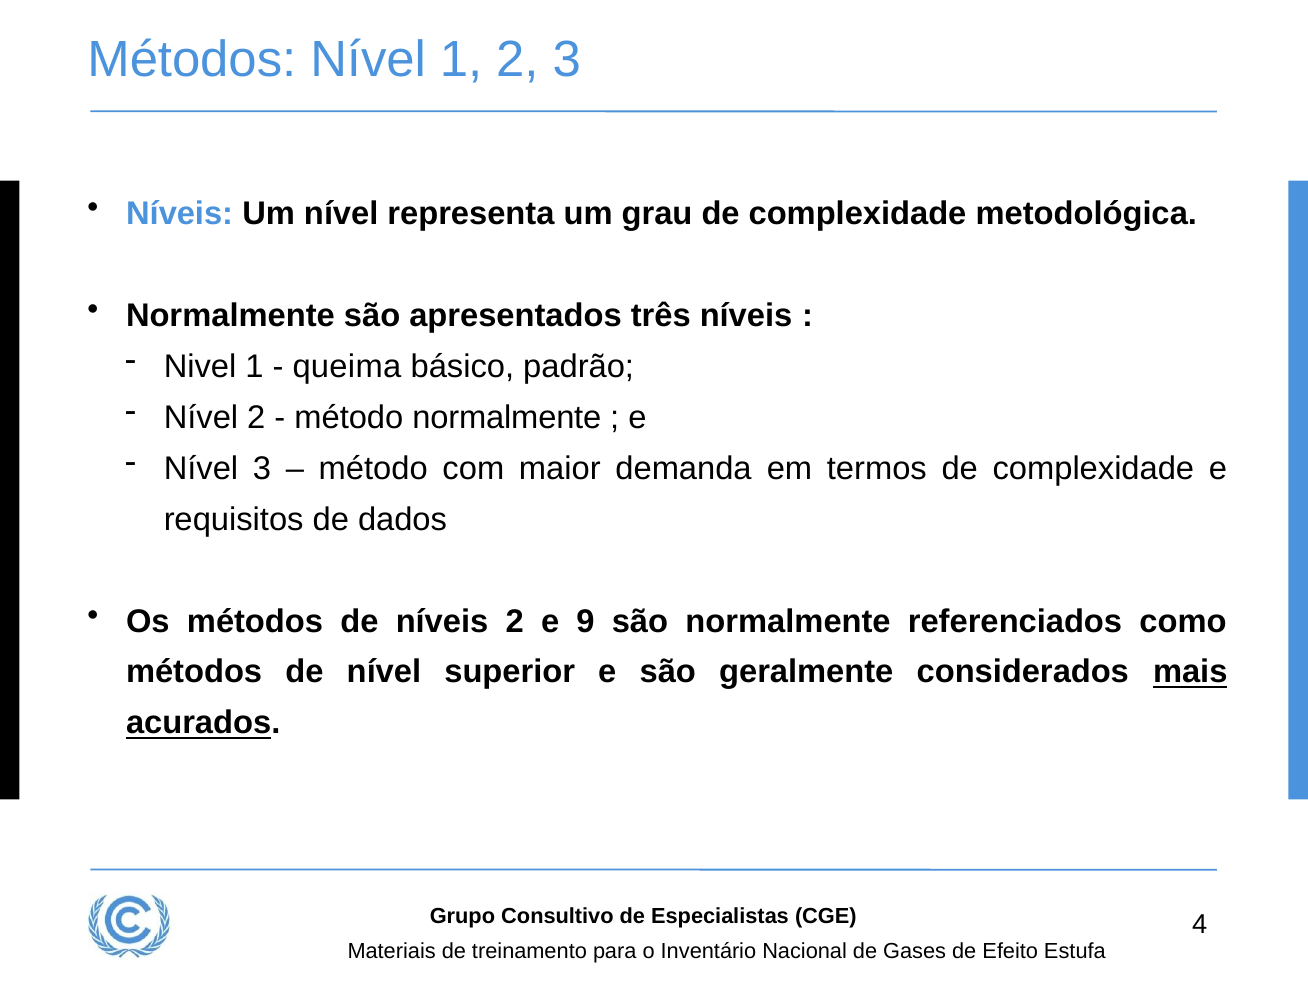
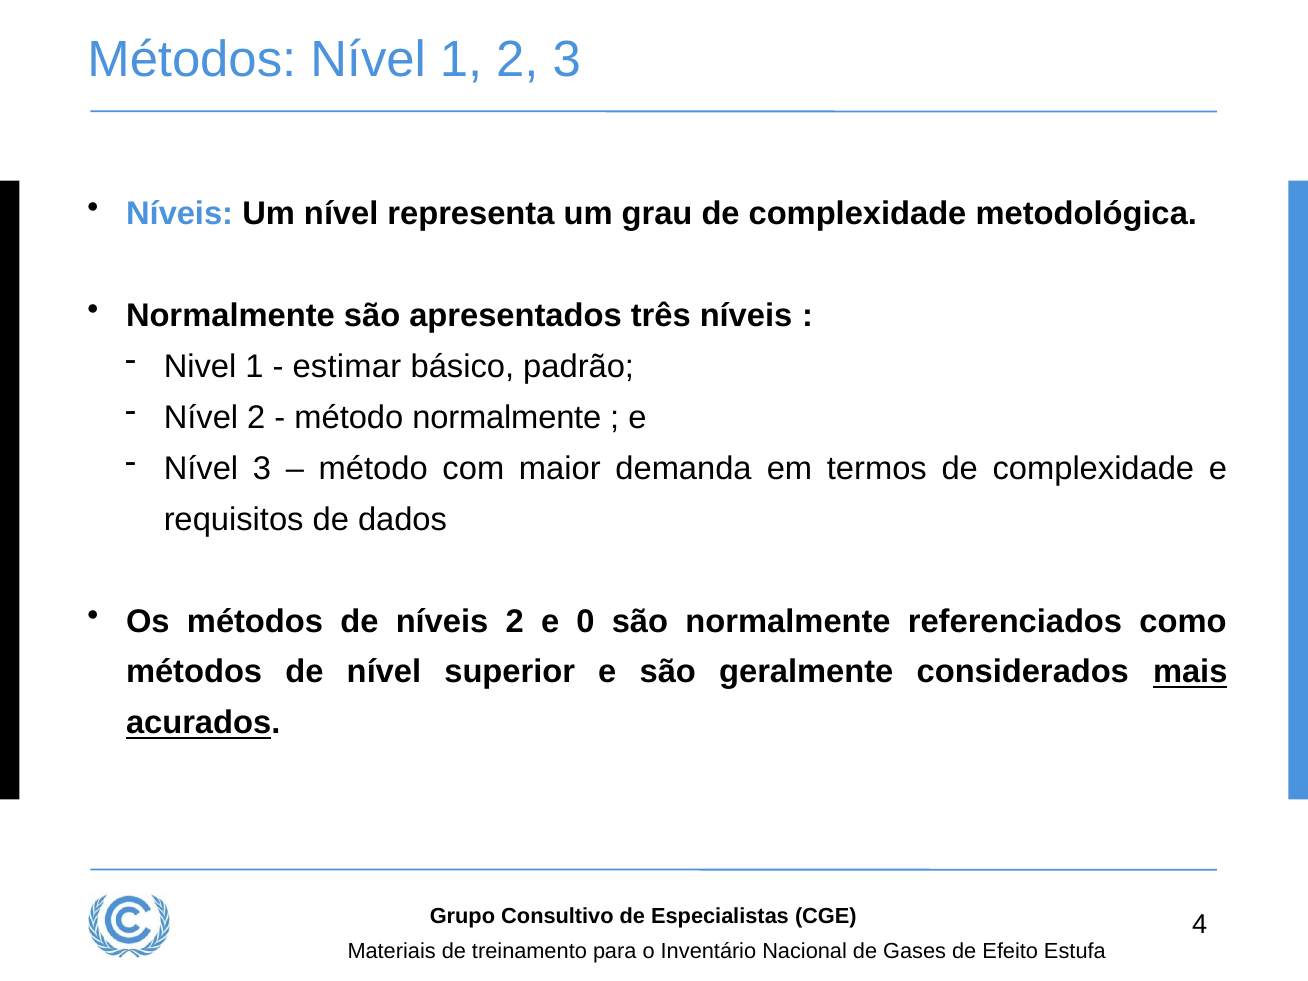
queima: queima -> estimar
9: 9 -> 0
